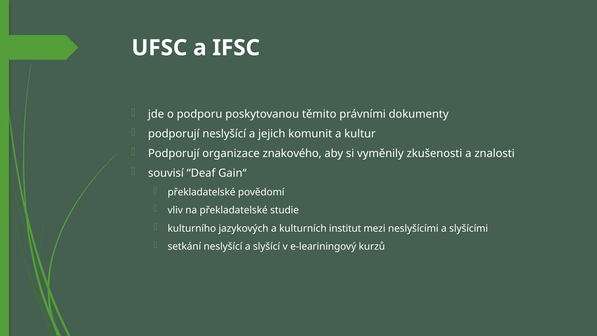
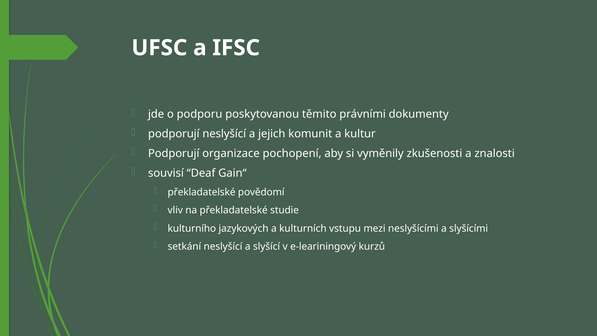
znakového: znakového -> pochopení
institut: institut -> vstupu
